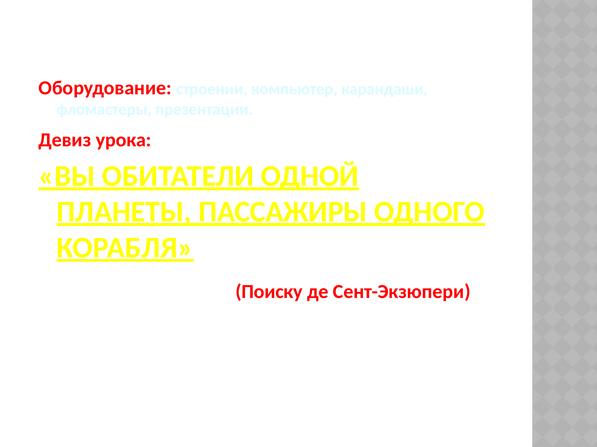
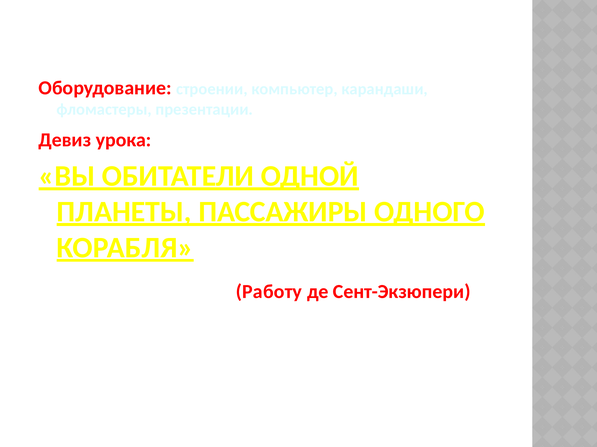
Поиску: Поиску -> Работу
